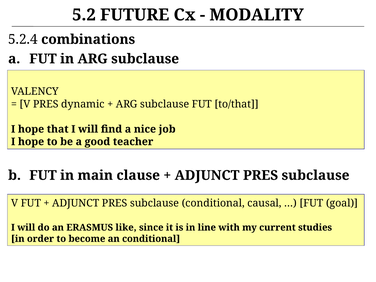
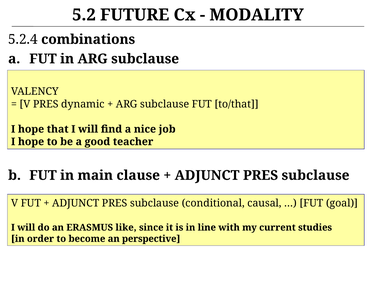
an conditional: conditional -> perspective
